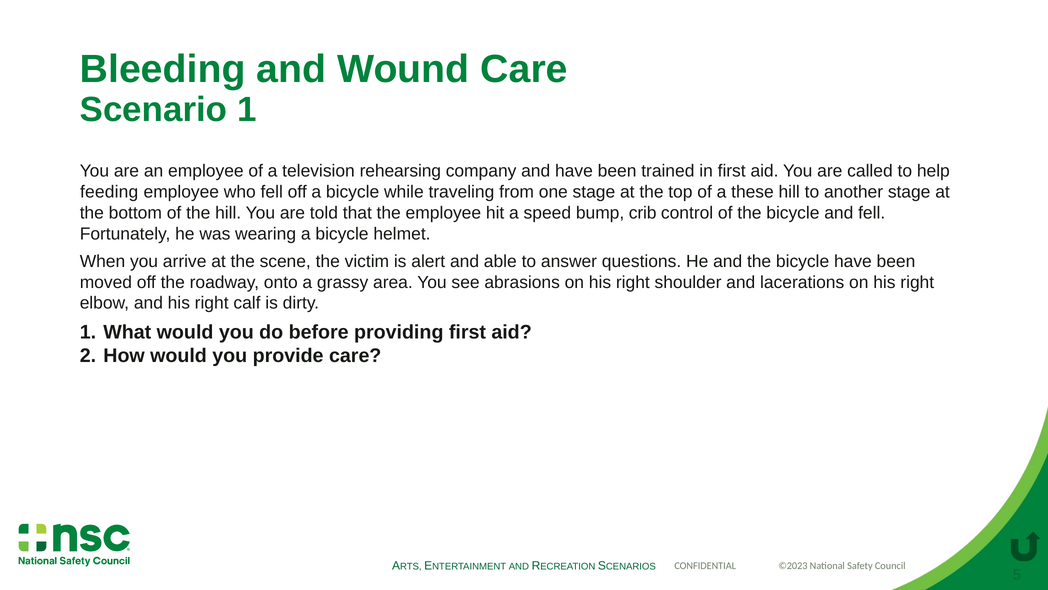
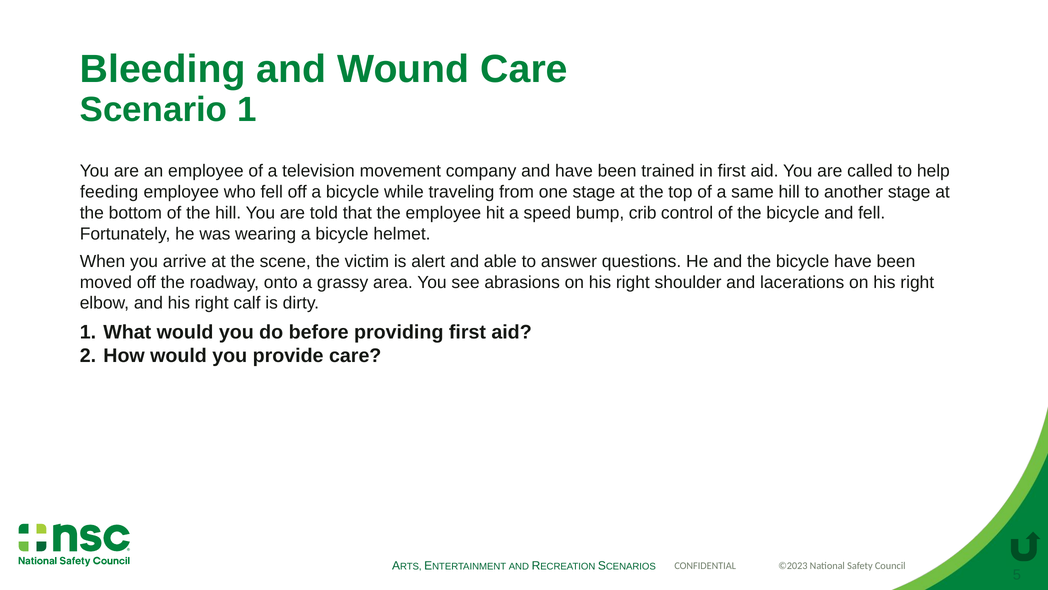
rehearsing: rehearsing -> movement
these: these -> same
